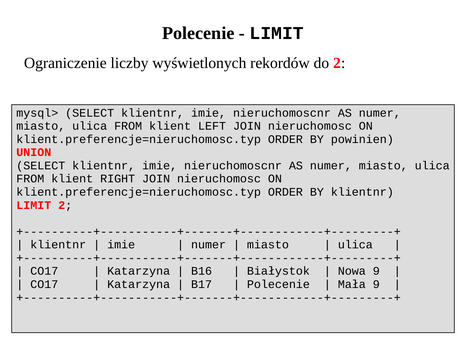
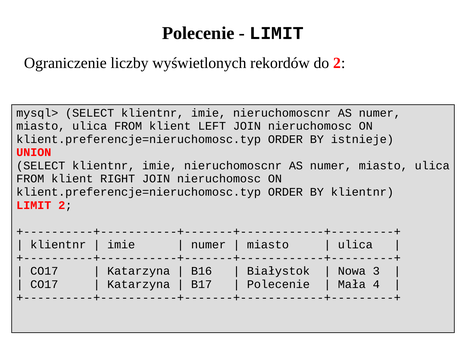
powinien: powinien -> istnieje
Nowa 9: 9 -> 3
Mała 9: 9 -> 4
